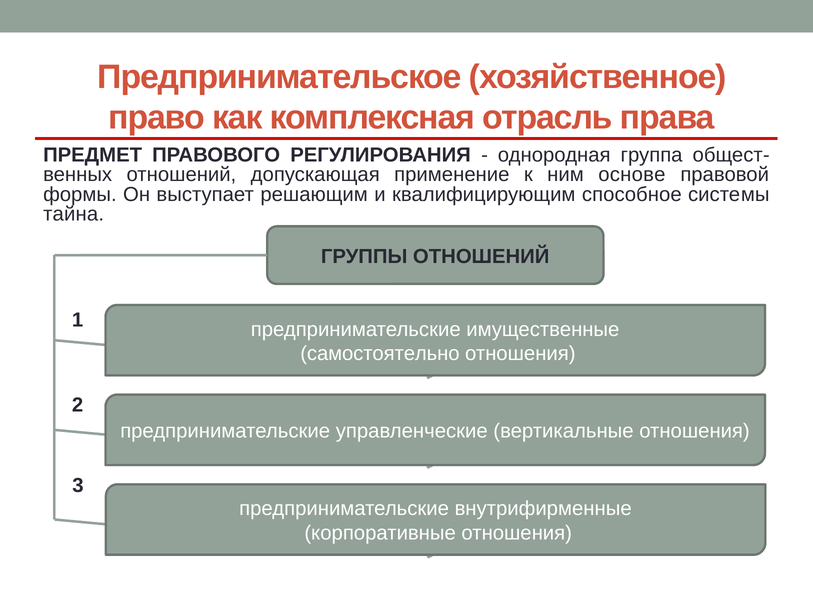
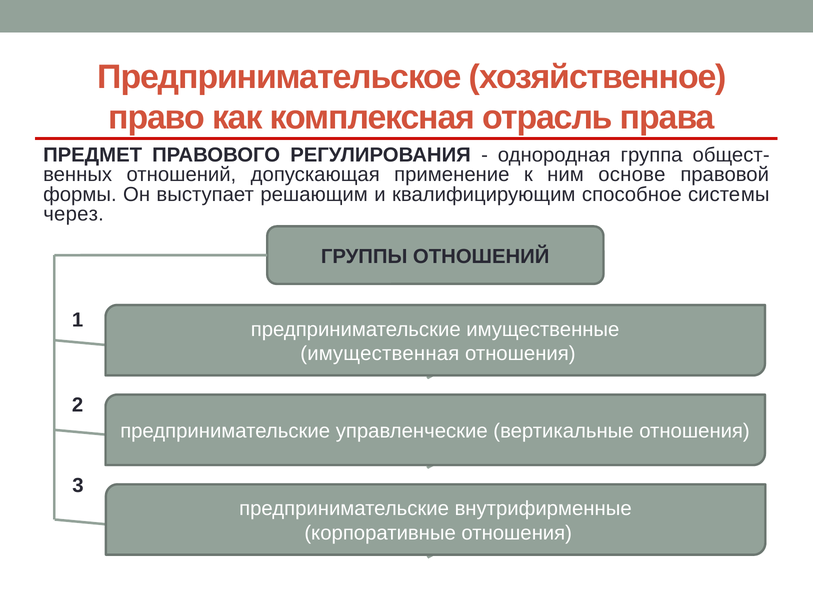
тайна: тайна -> через
самостоятельно: самостоятельно -> имущественная
